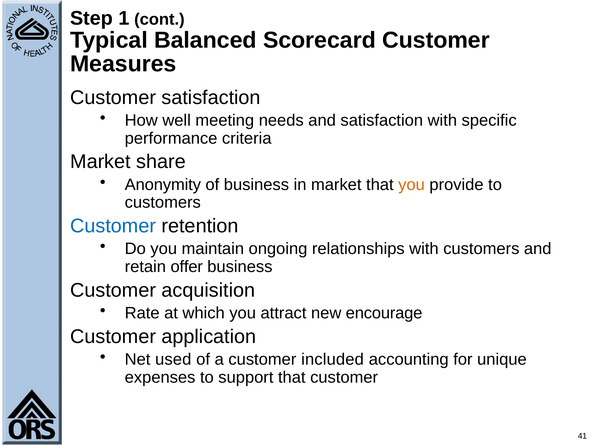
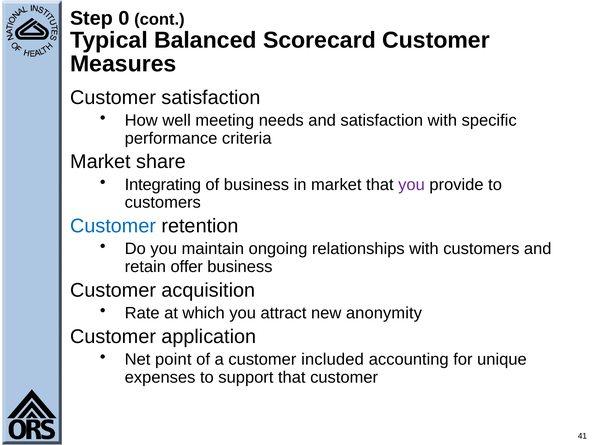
1: 1 -> 0
Anonymity: Anonymity -> Integrating
you at (412, 185) colour: orange -> purple
encourage: encourage -> anonymity
used: used -> point
